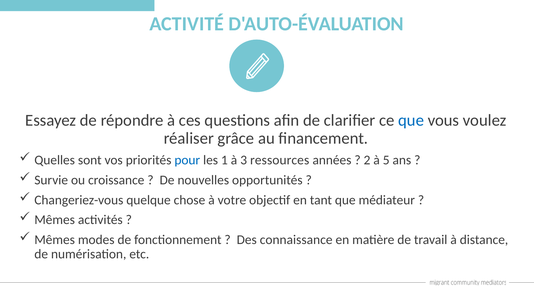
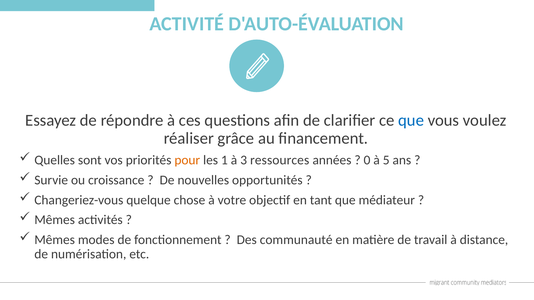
pour colour: blue -> orange
2: 2 -> 0
connaissance: connaissance -> communauté
